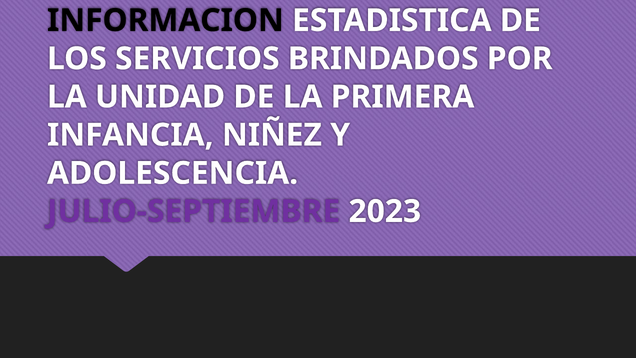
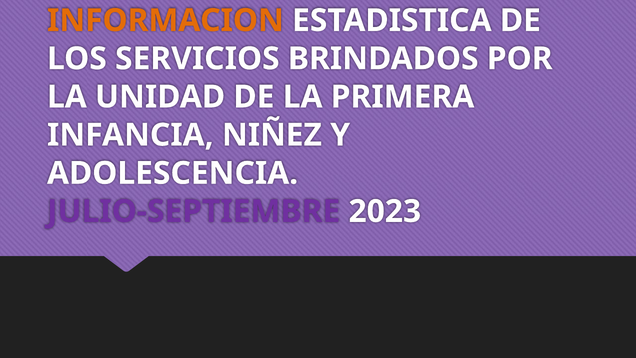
INFORMACION colour: black -> orange
